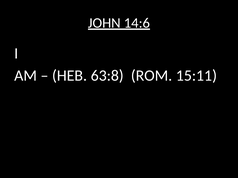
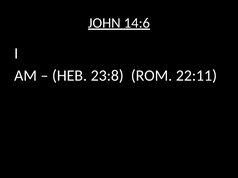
63:8: 63:8 -> 23:8
15:11: 15:11 -> 22:11
